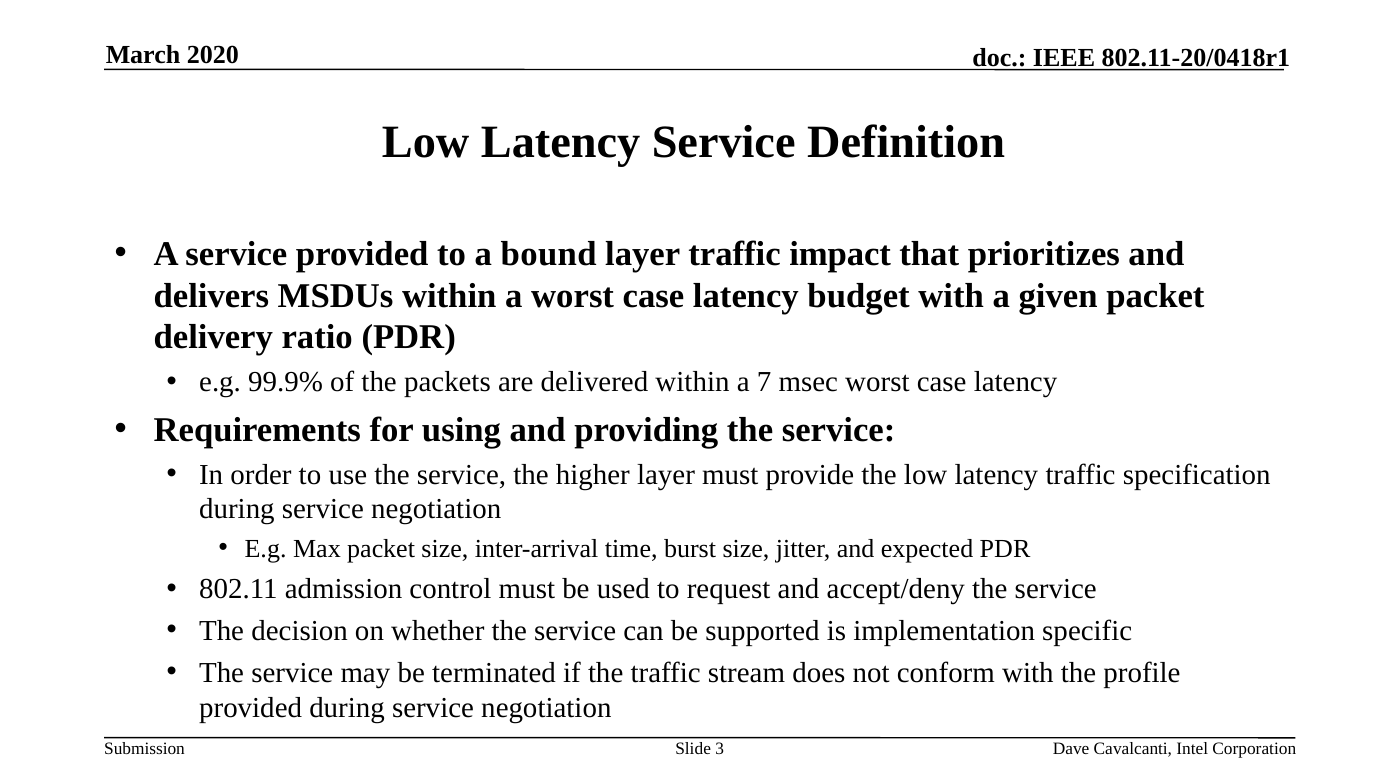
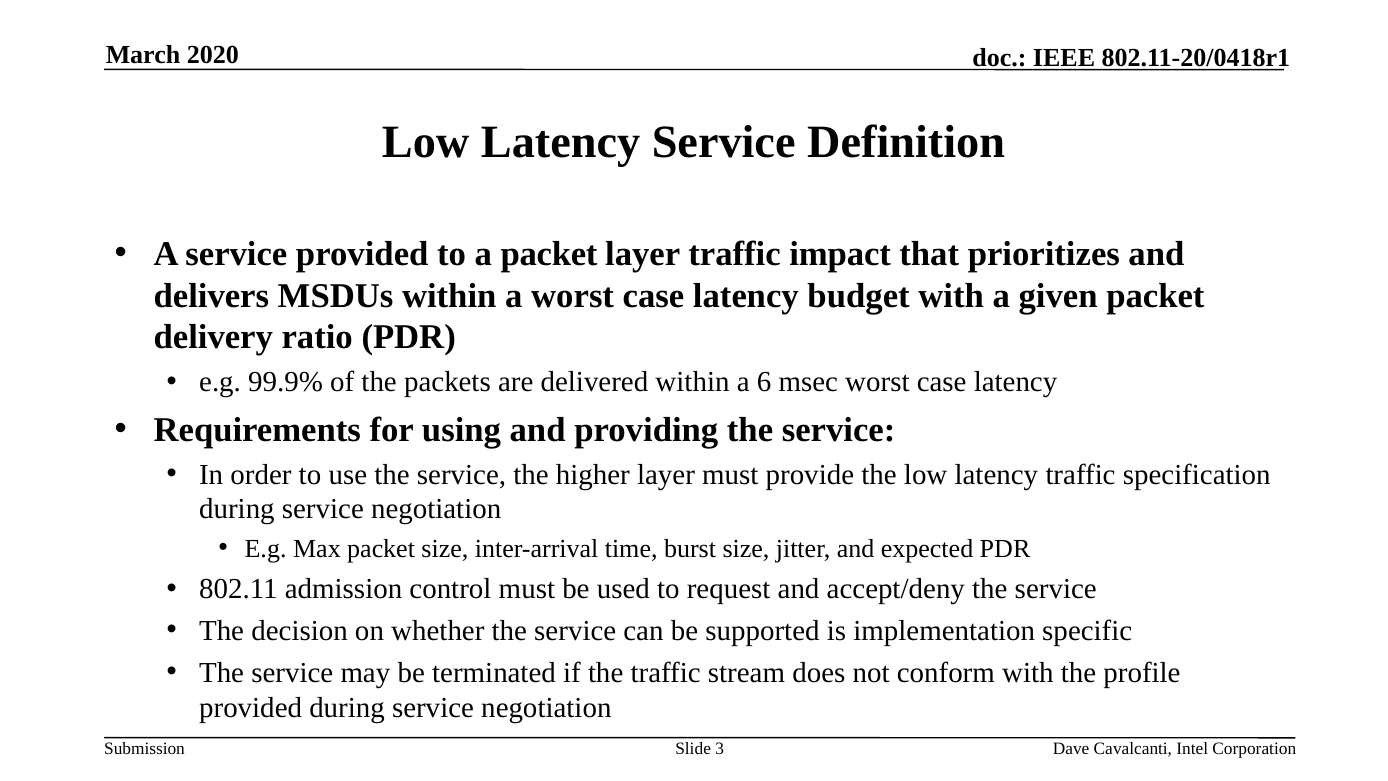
a bound: bound -> packet
7: 7 -> 6
